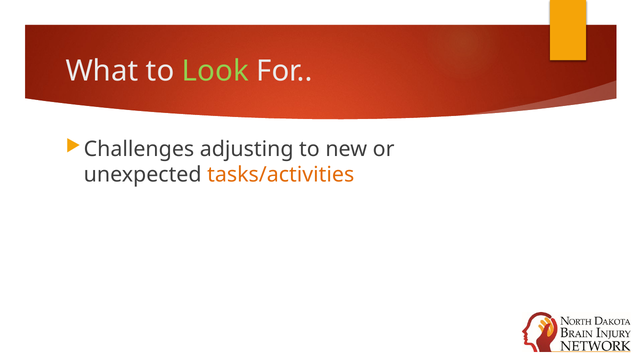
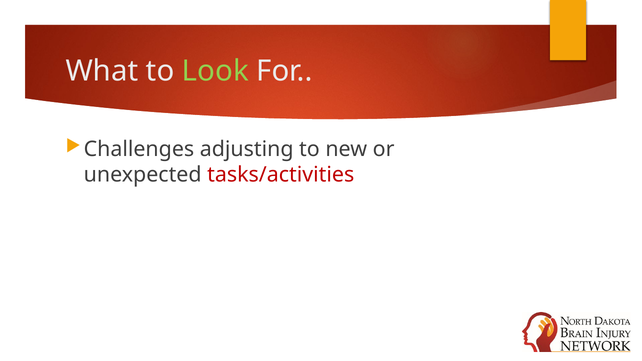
tasks/activities colour: orange -> red
